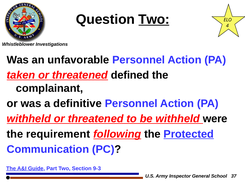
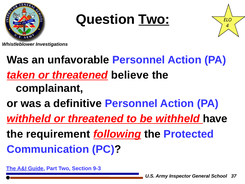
defined: defined -> believe
were: were -> have
Protected underline: present -> none
